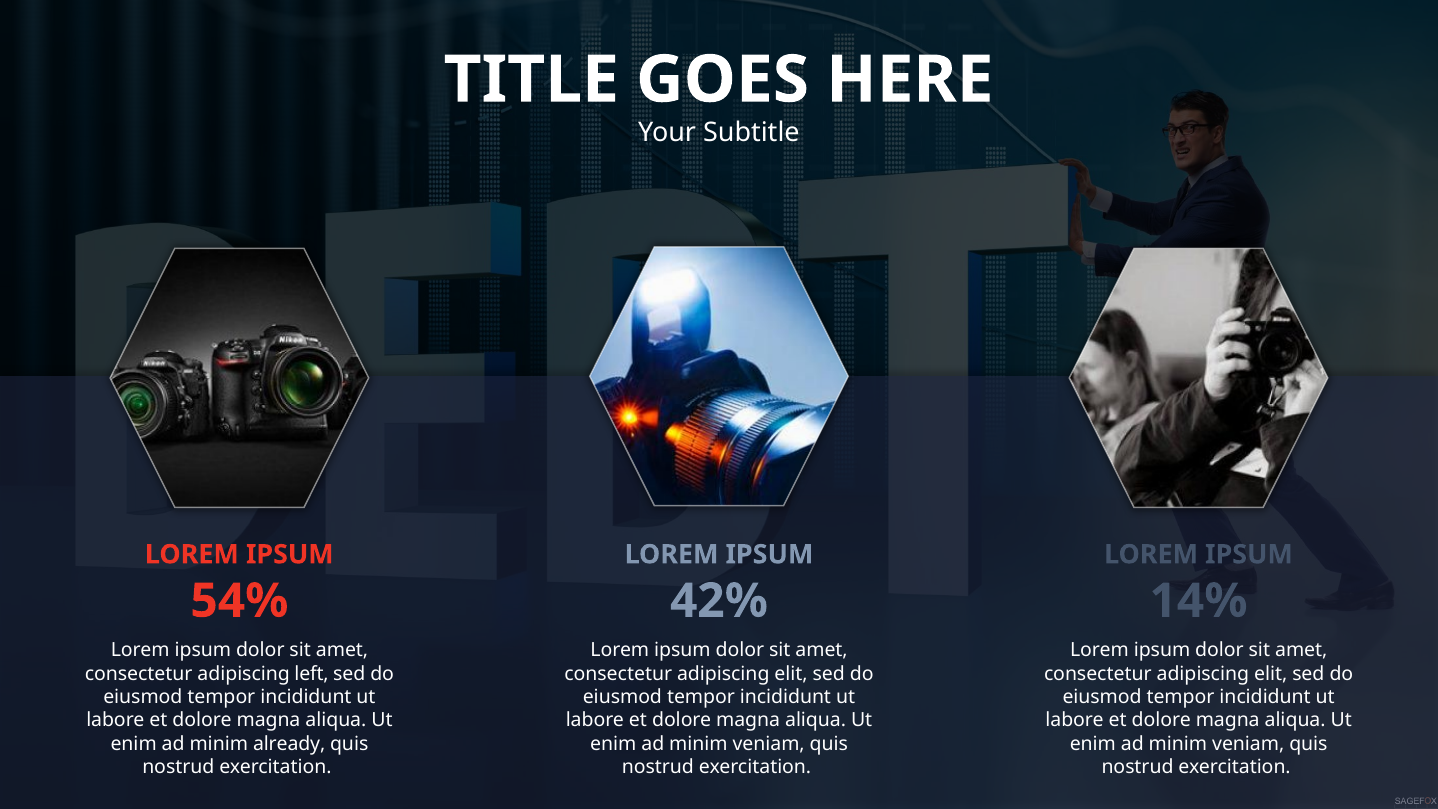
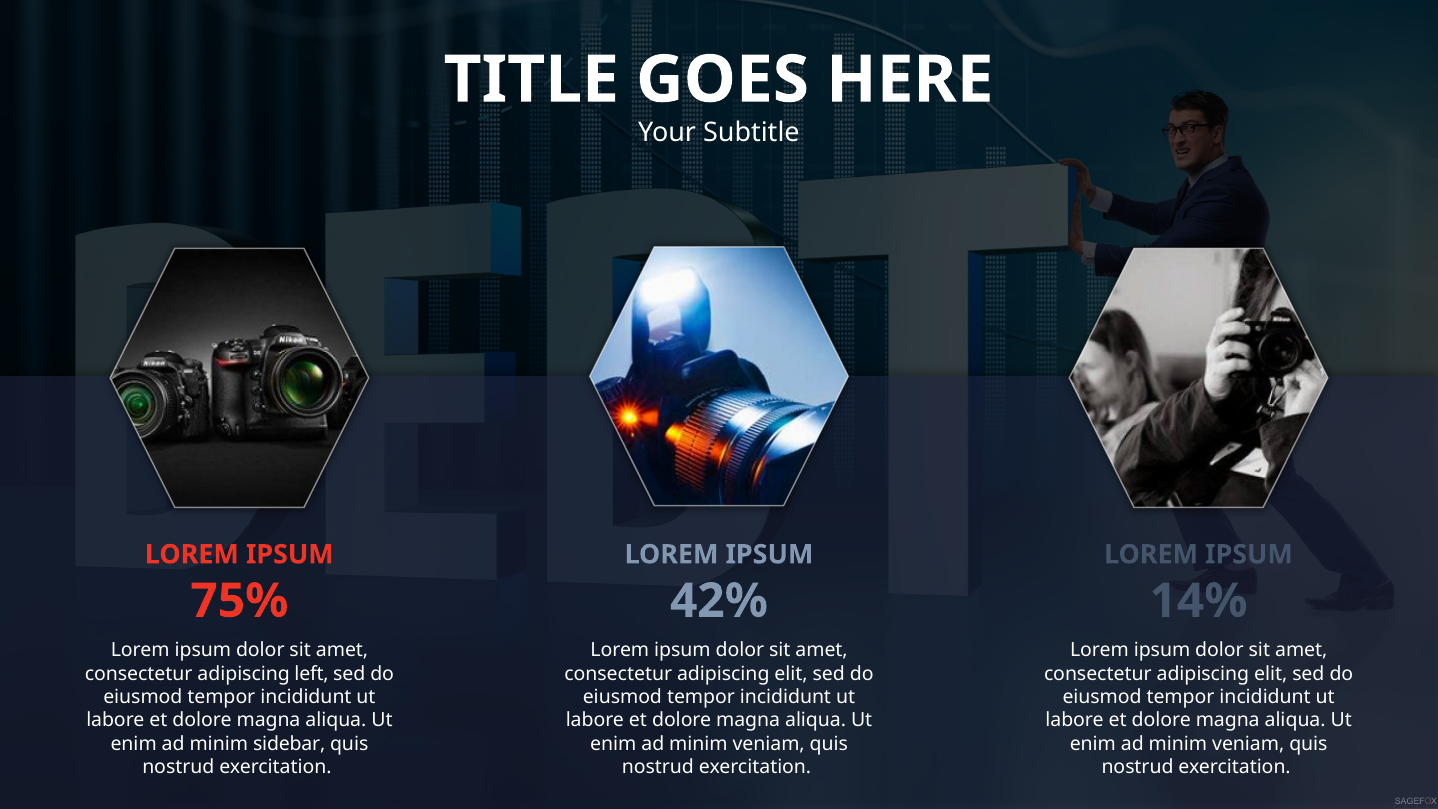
54%: 54% -> 75%
already: already -> sidebar
